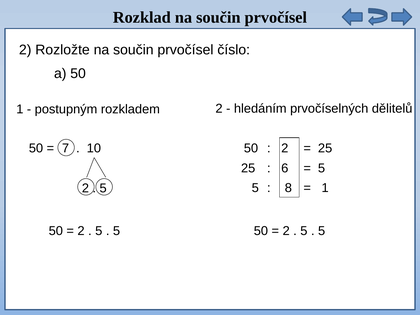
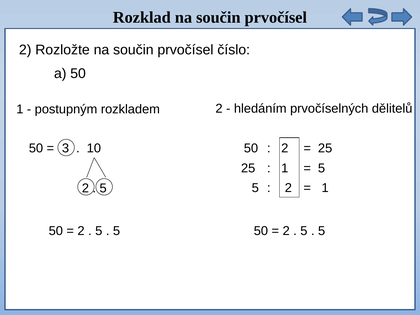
7: 7 -> 3
6 at (285, 168): 6 -> 1
8 at (288, 188): 8 -> 2
